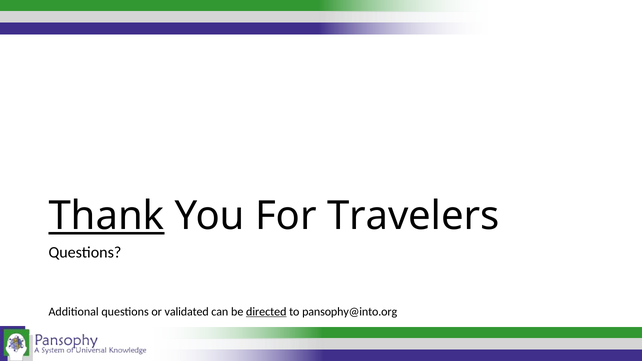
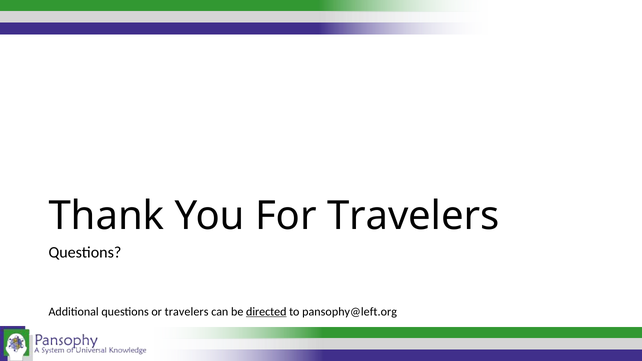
Thank underline: present -> none
or validated: validated -> travelers
pansophy@into.org: pansophy@into.org -> pansophy@left.org
